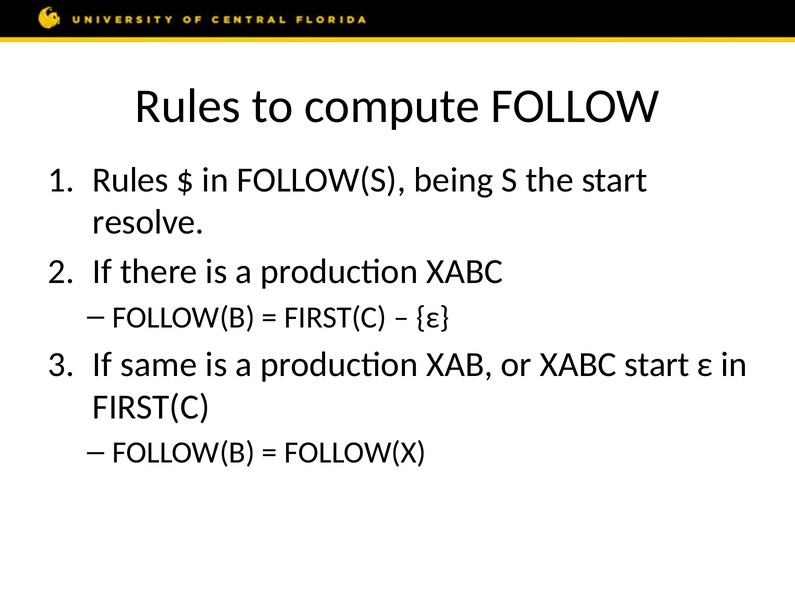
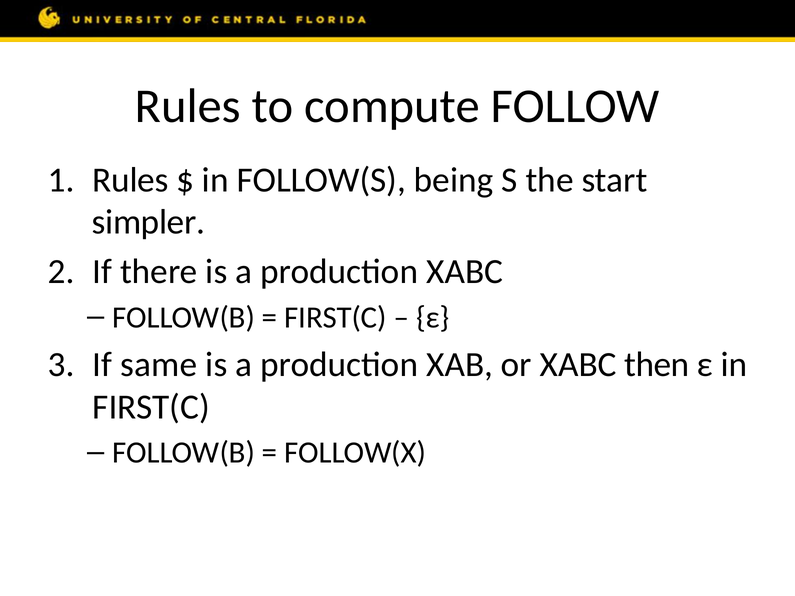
resolve: resolve -> simpler
start at (657, 365): start -> then
